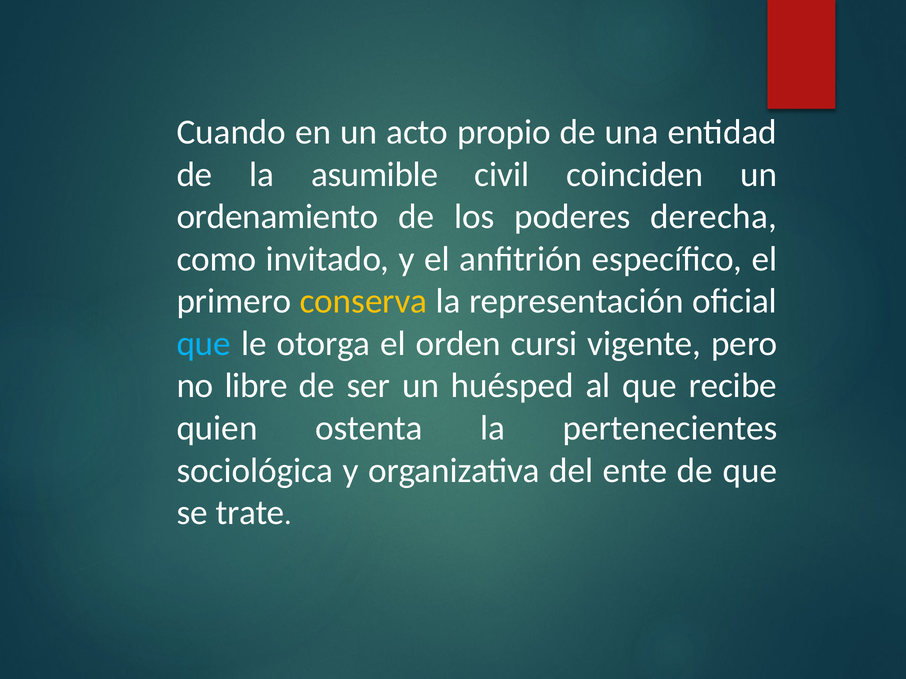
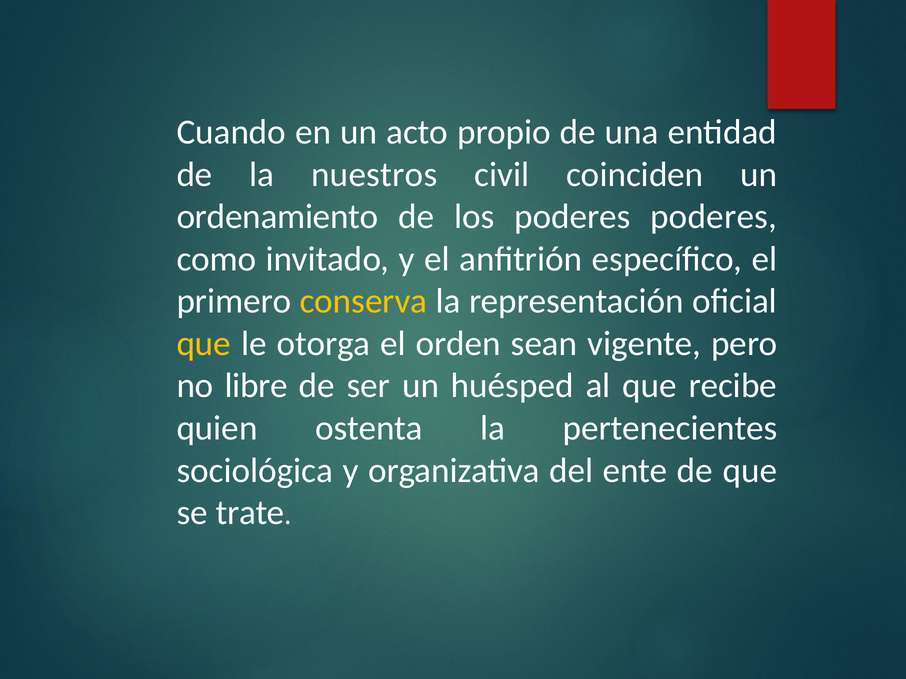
asumible: asumible -> nuestros
poderes derecha: derecha -> poderes
que at (204, 344) colour: light blue -> yellow
cursi: cursi -> sean
